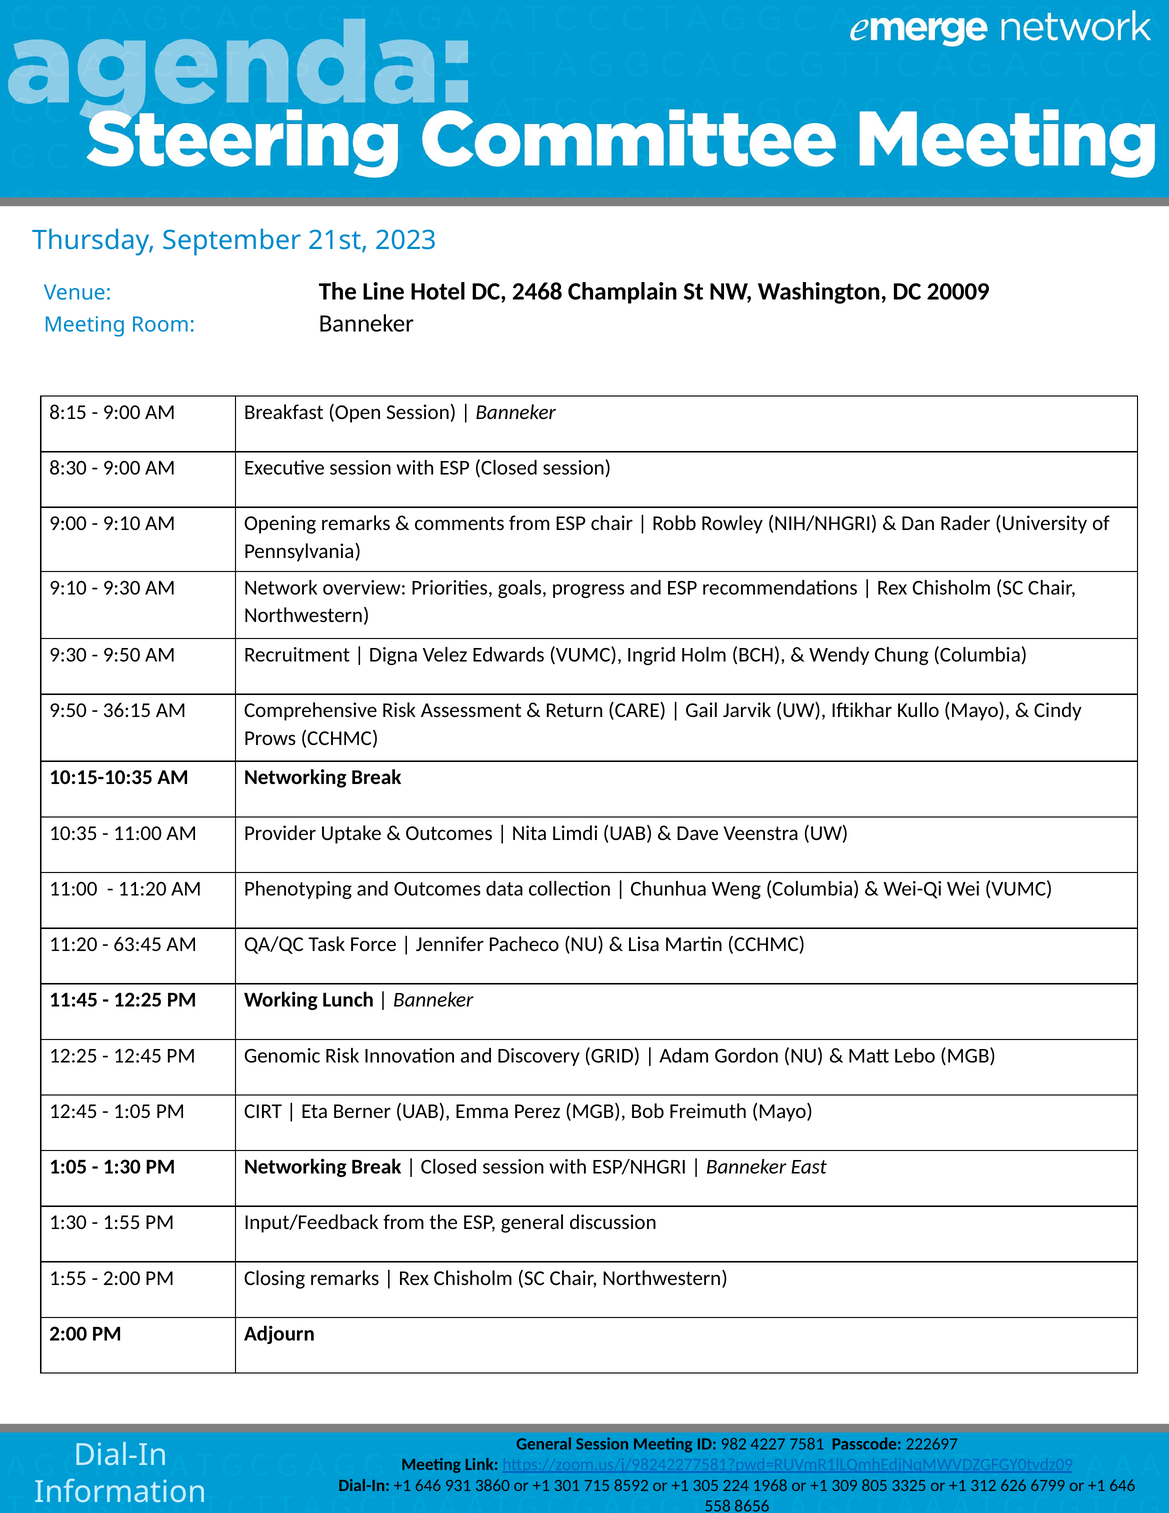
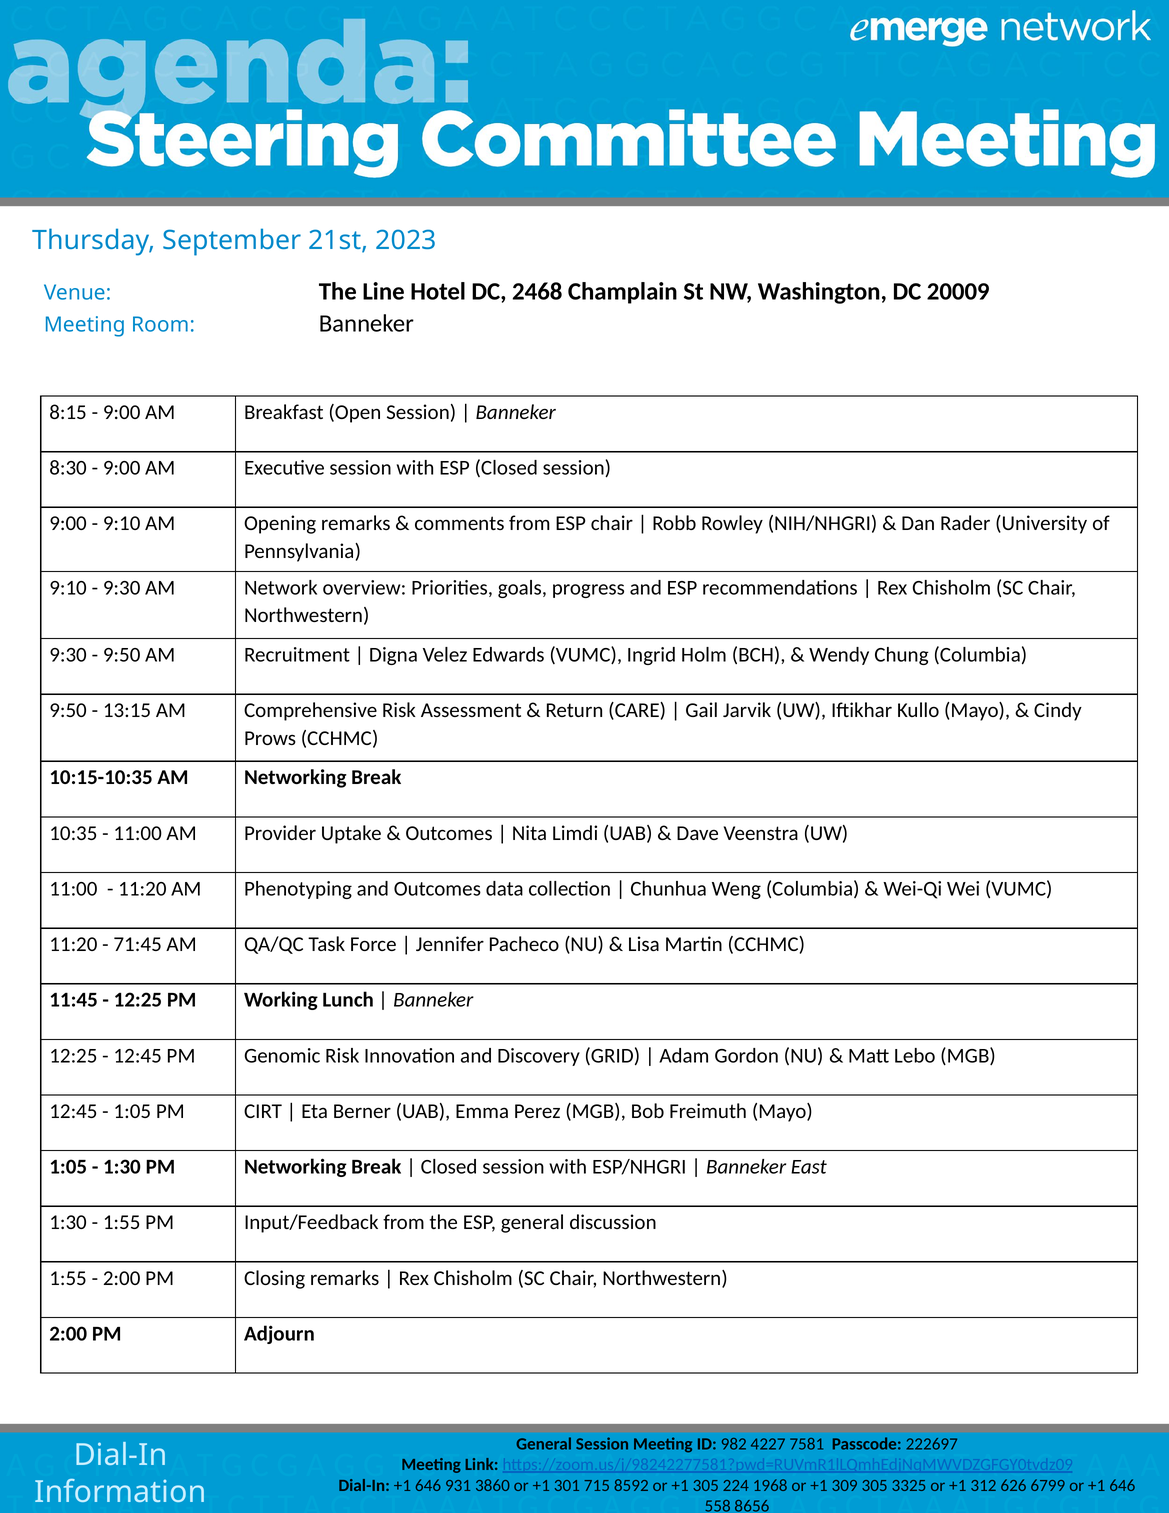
36:15: 36:15 -> 13:15
63:45: 63:45 -> 71:45
309 805: 805 -> 305
